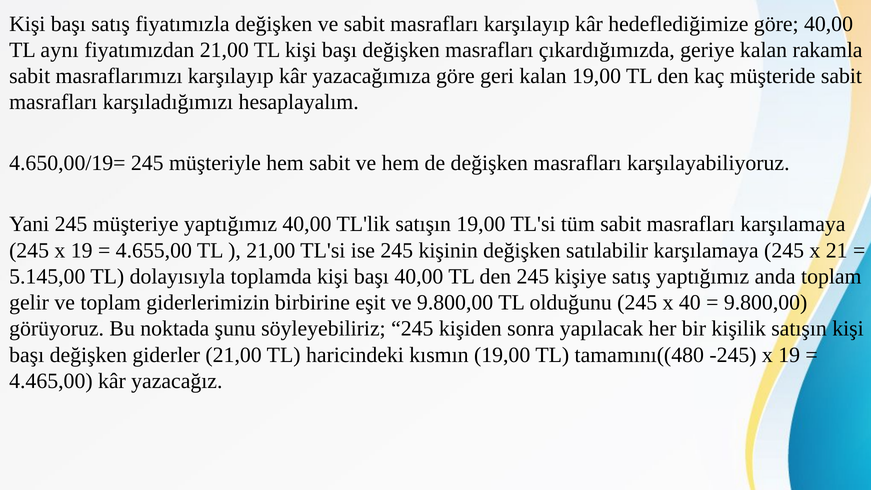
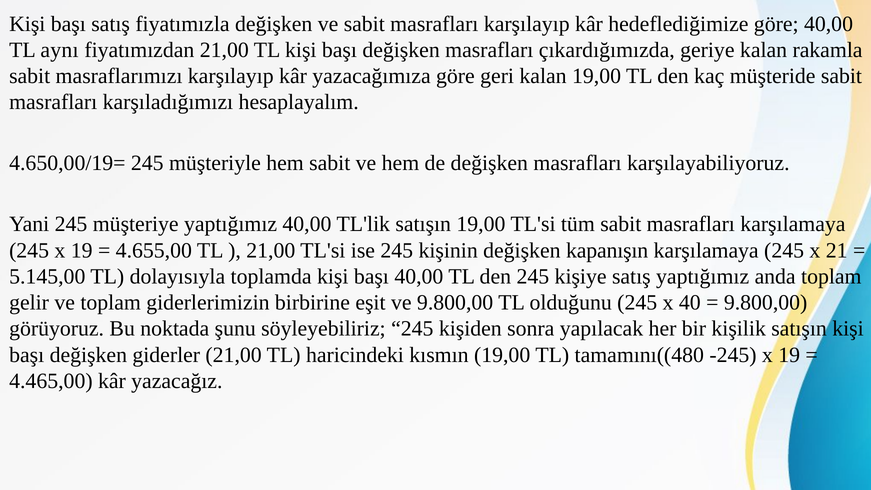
satılabilir: satılabilir -> kapanışın
